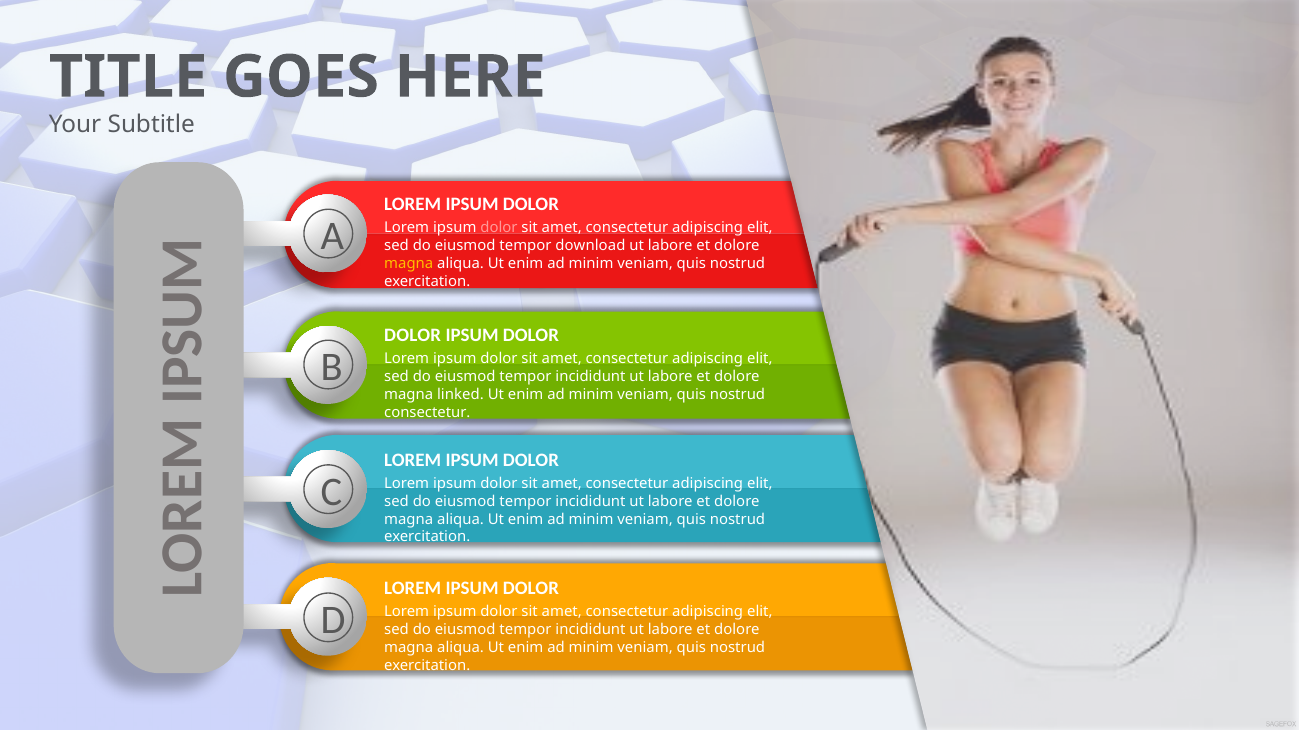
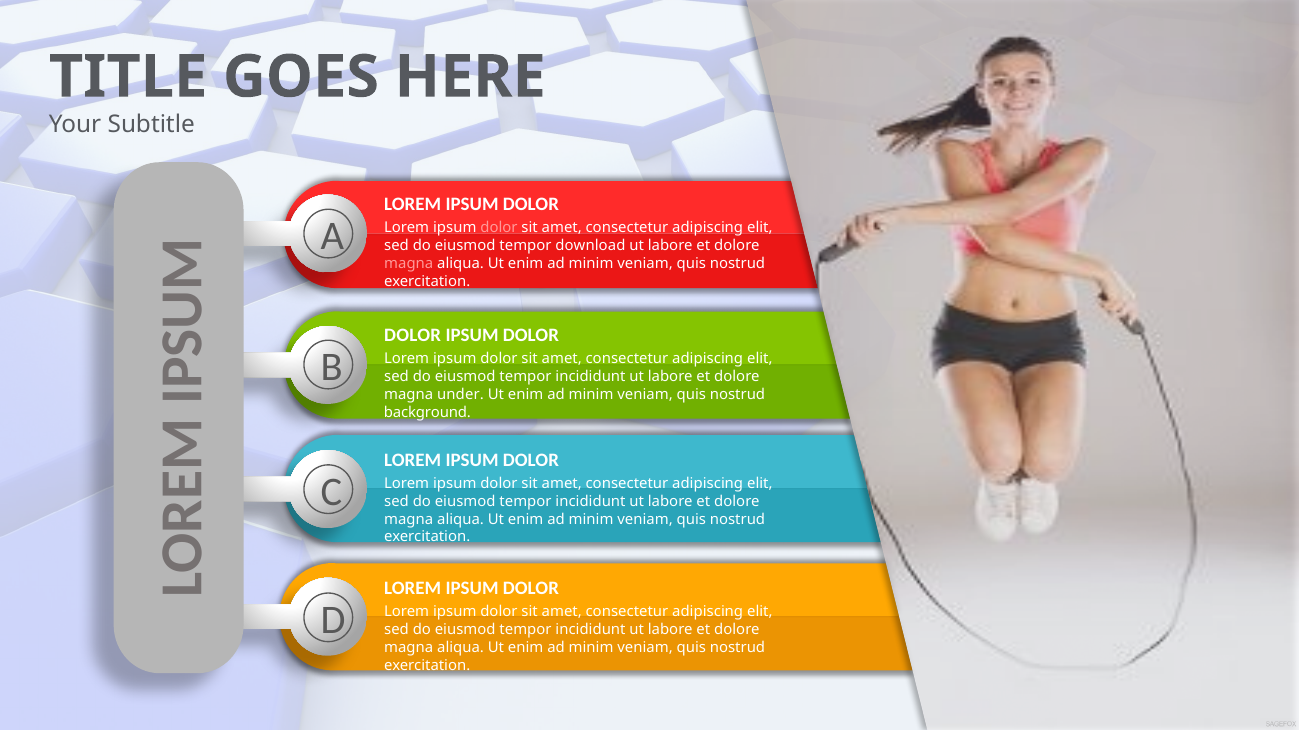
magna at (409, 264) colour: yellow -> pink
linked: linked -> under
consectetur at (427, 413): consectetur -> background
